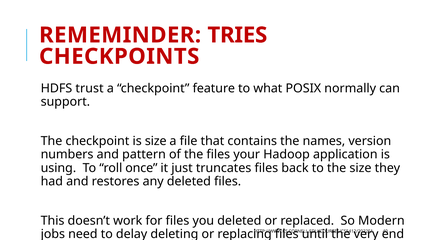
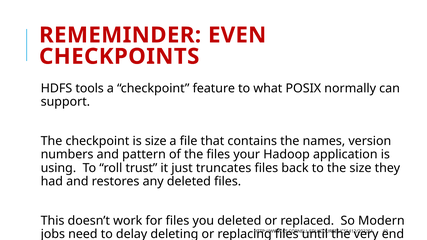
TRIES: TRIES -> EVEN
trust: trust -> tools
once: once -> trust
